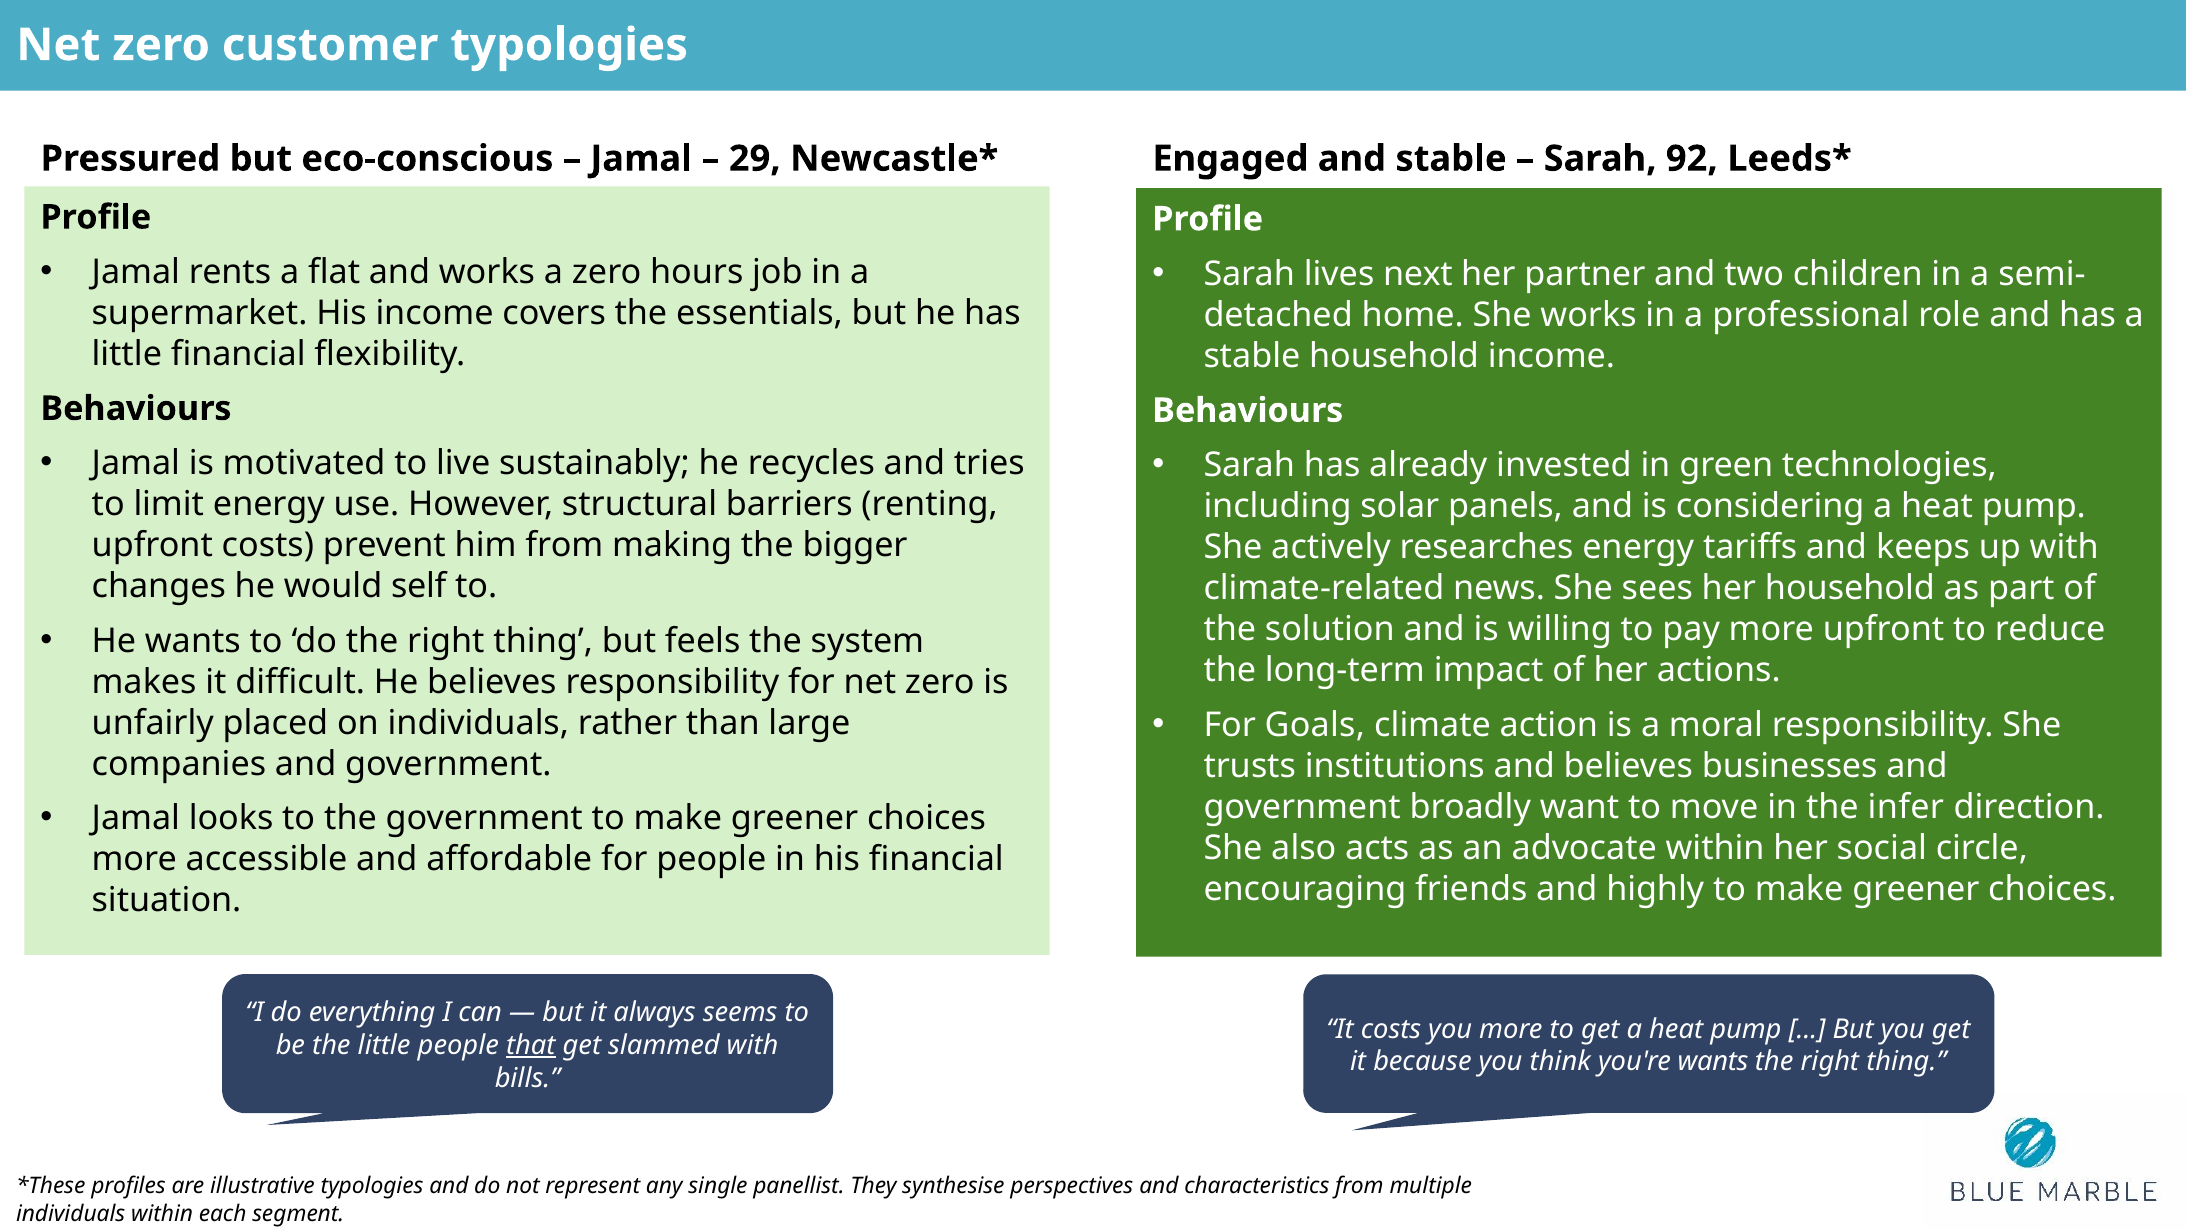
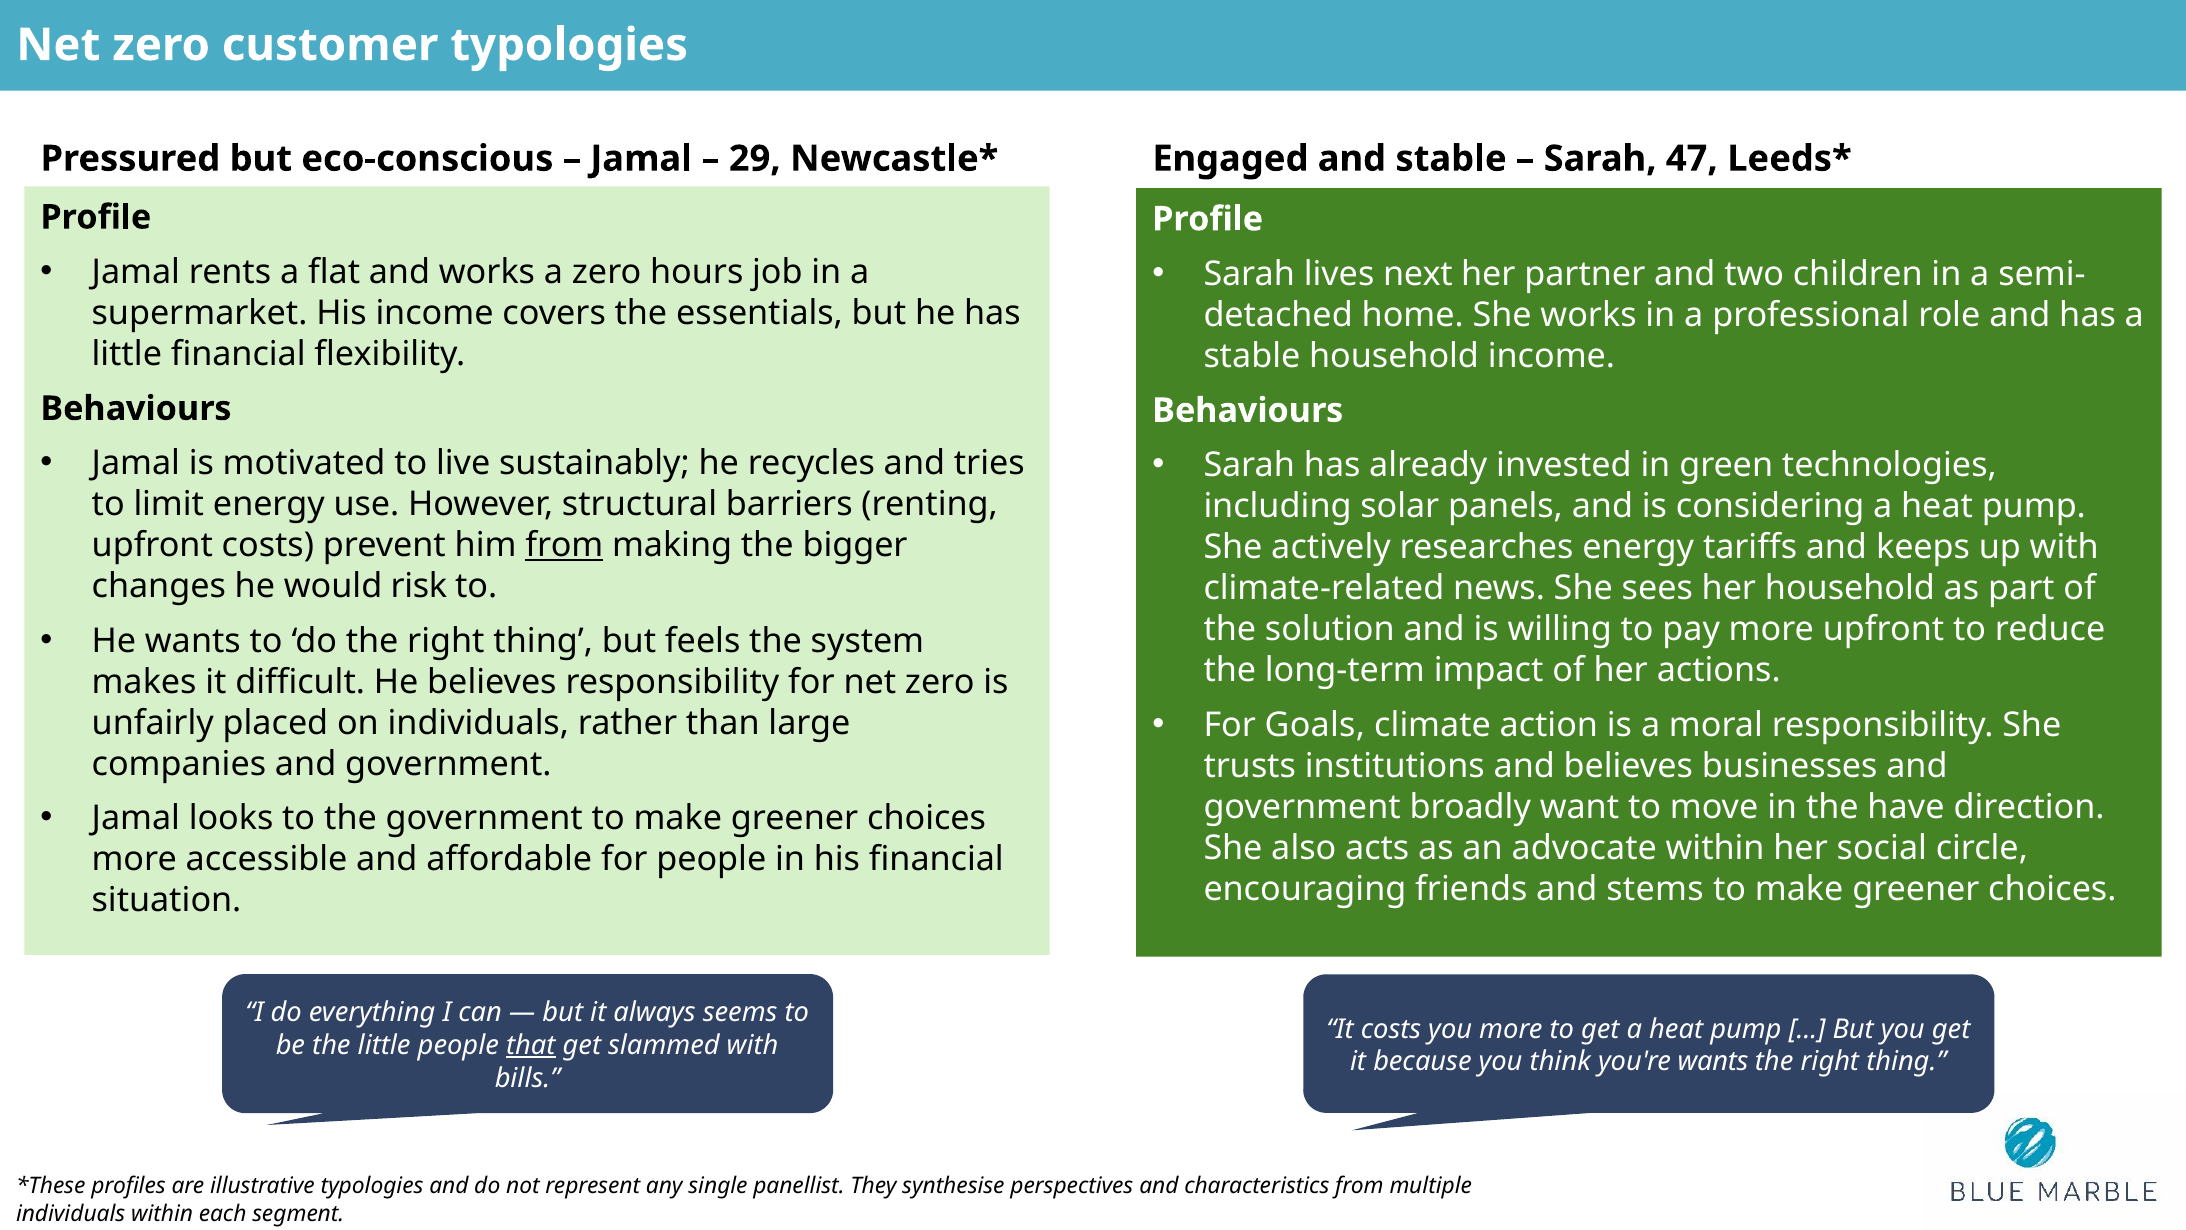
92: 92 -> 47
from at (564, 545) underline: none -> present
self: self -> risk
infer: infer -> have
highly: highly -> stems
